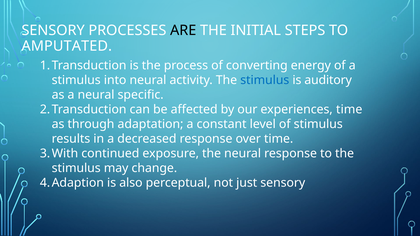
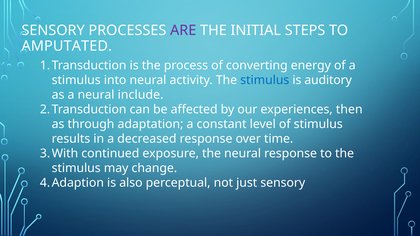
ARE colour: black -> purple
specific: specific -> include
experiences time: time -> then
